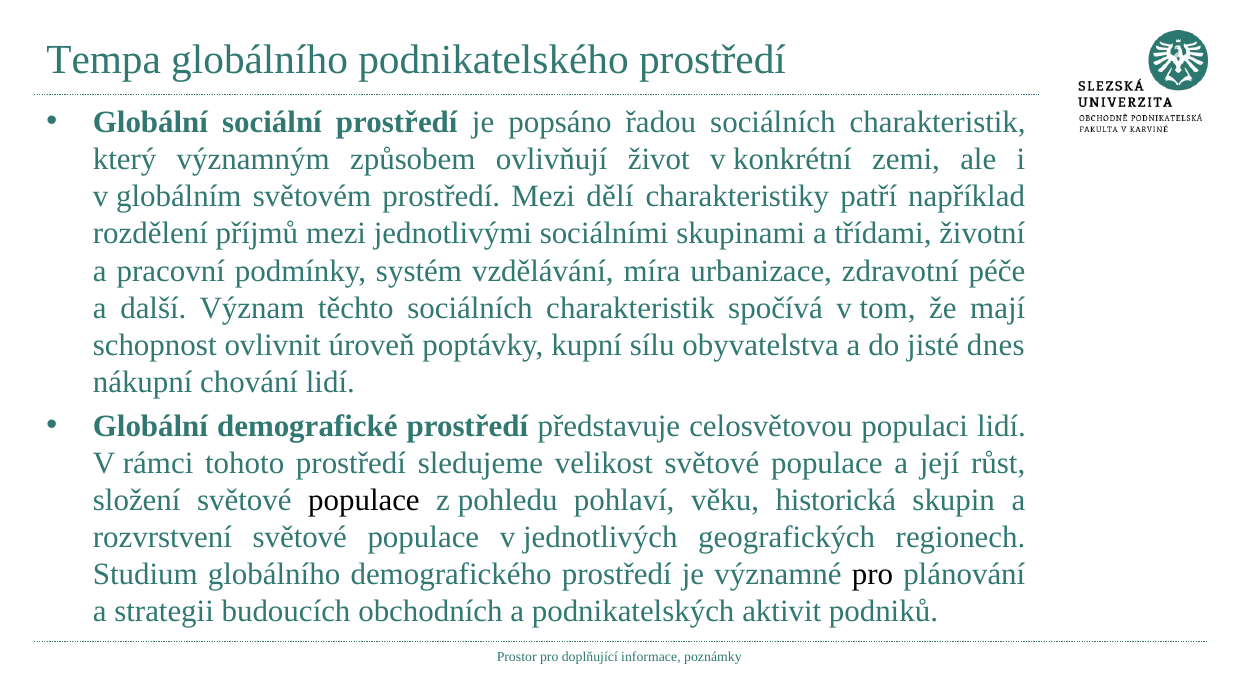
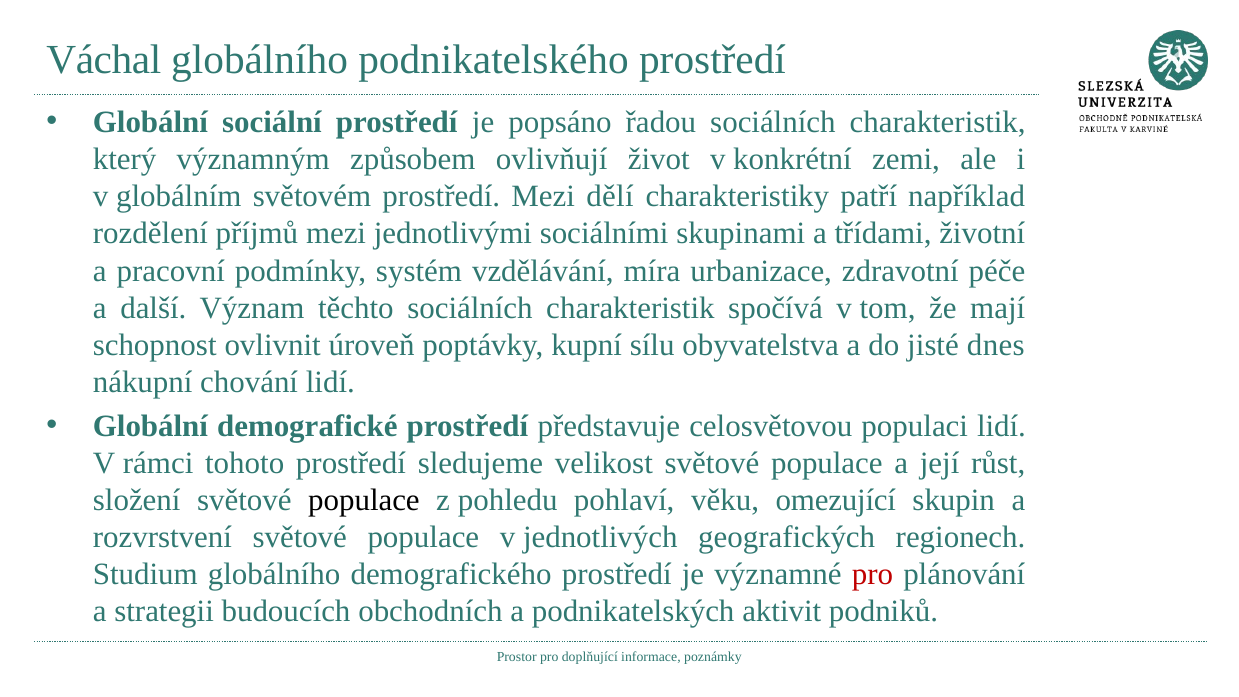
Tempa: Tempa -> Váchal
historická: historická -> omezující
pro at (873, 574) colour: black -> red
